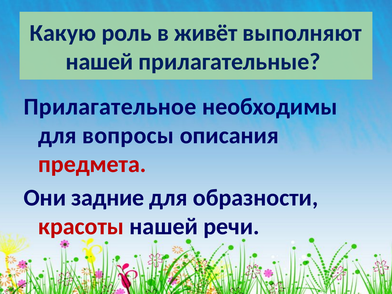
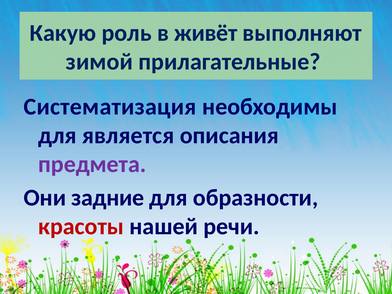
нашей at (99, 62): нашей -> зимой
Прилагательное: Прилагательное -> Систематизация
вопросы: вопросы -> является
предмета colour: red -> purple
